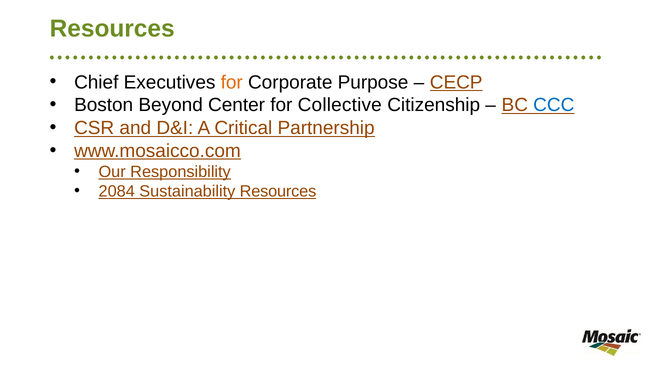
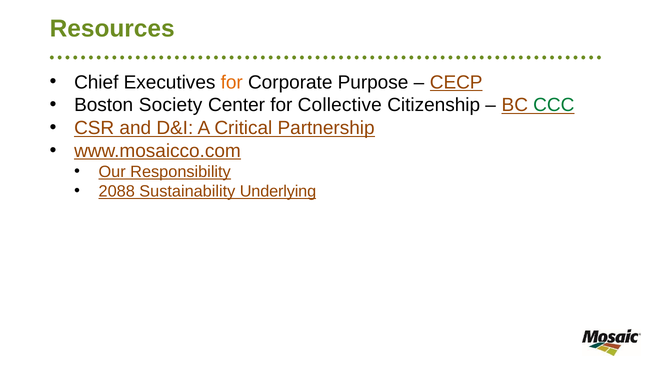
Beyond: Beyond -> Society
CCC colour: blue -> green
2084: 2084 -> 2088
Sustainability Resources: Resources -> Underlying
